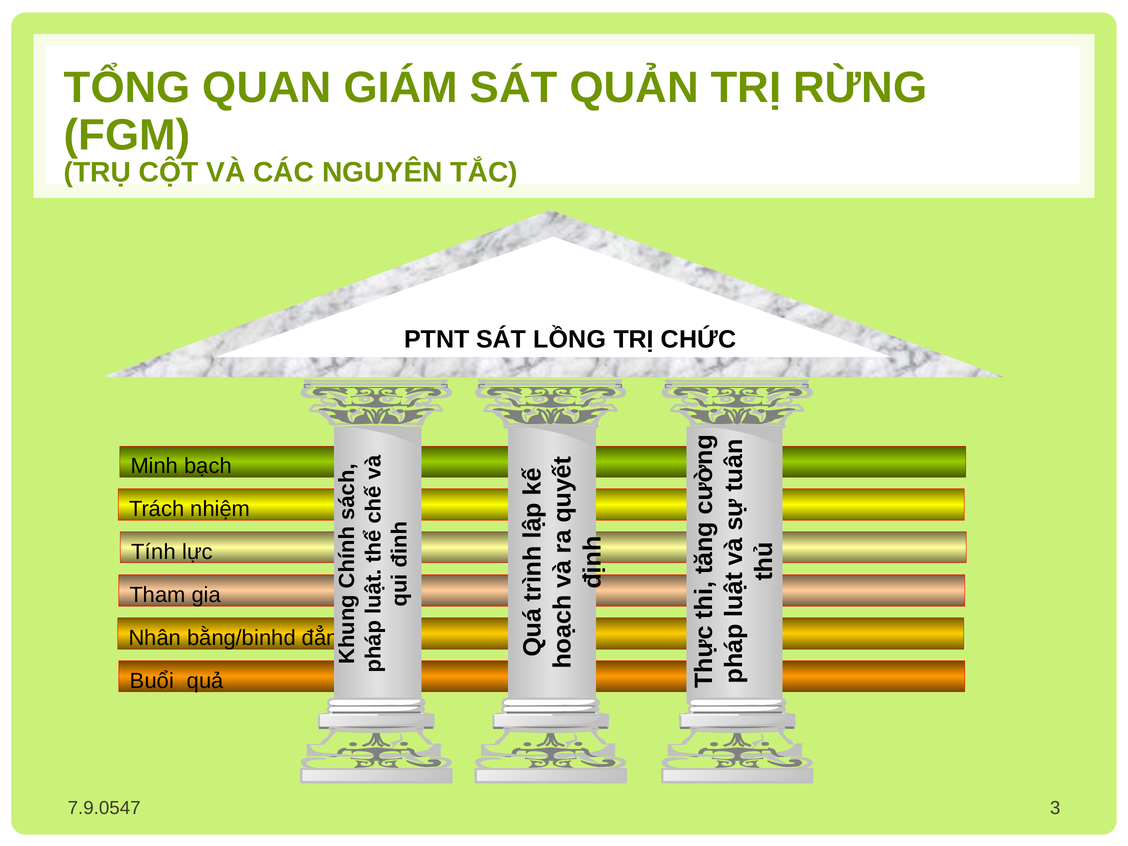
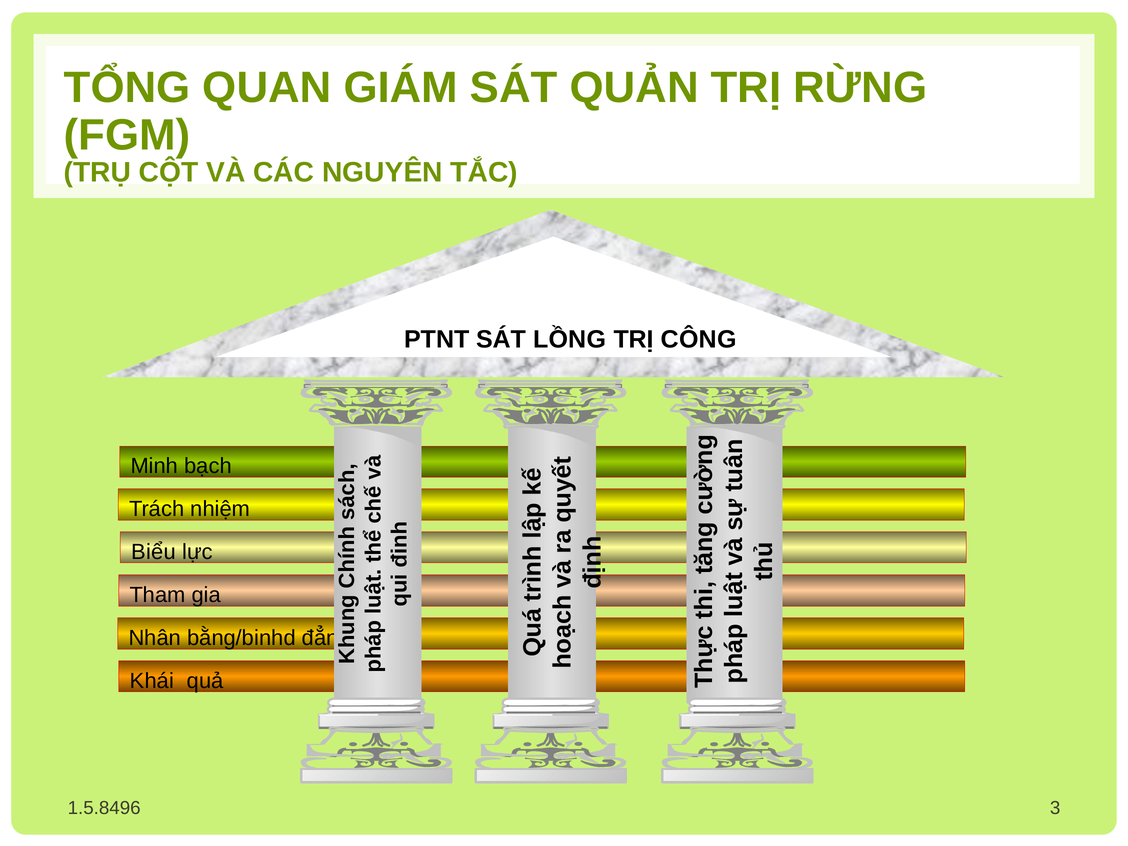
CHỨC: CHỨC -> CÔNG
Tính: Tính -> Biểu
Buổi: Buổi -> Khái
7.9.0547: 7.9.0547 -> 1.5.8496
